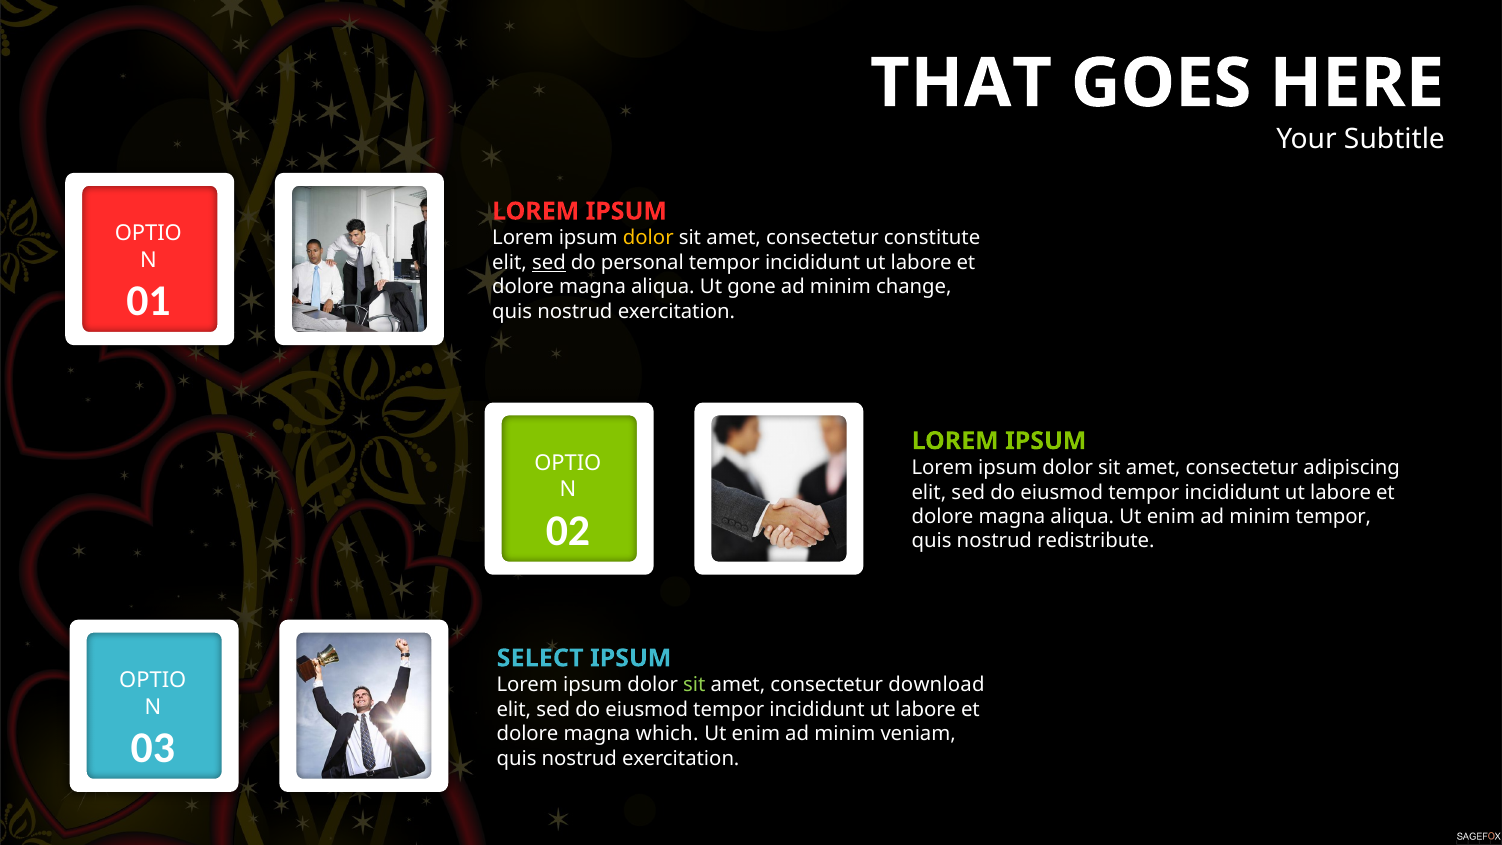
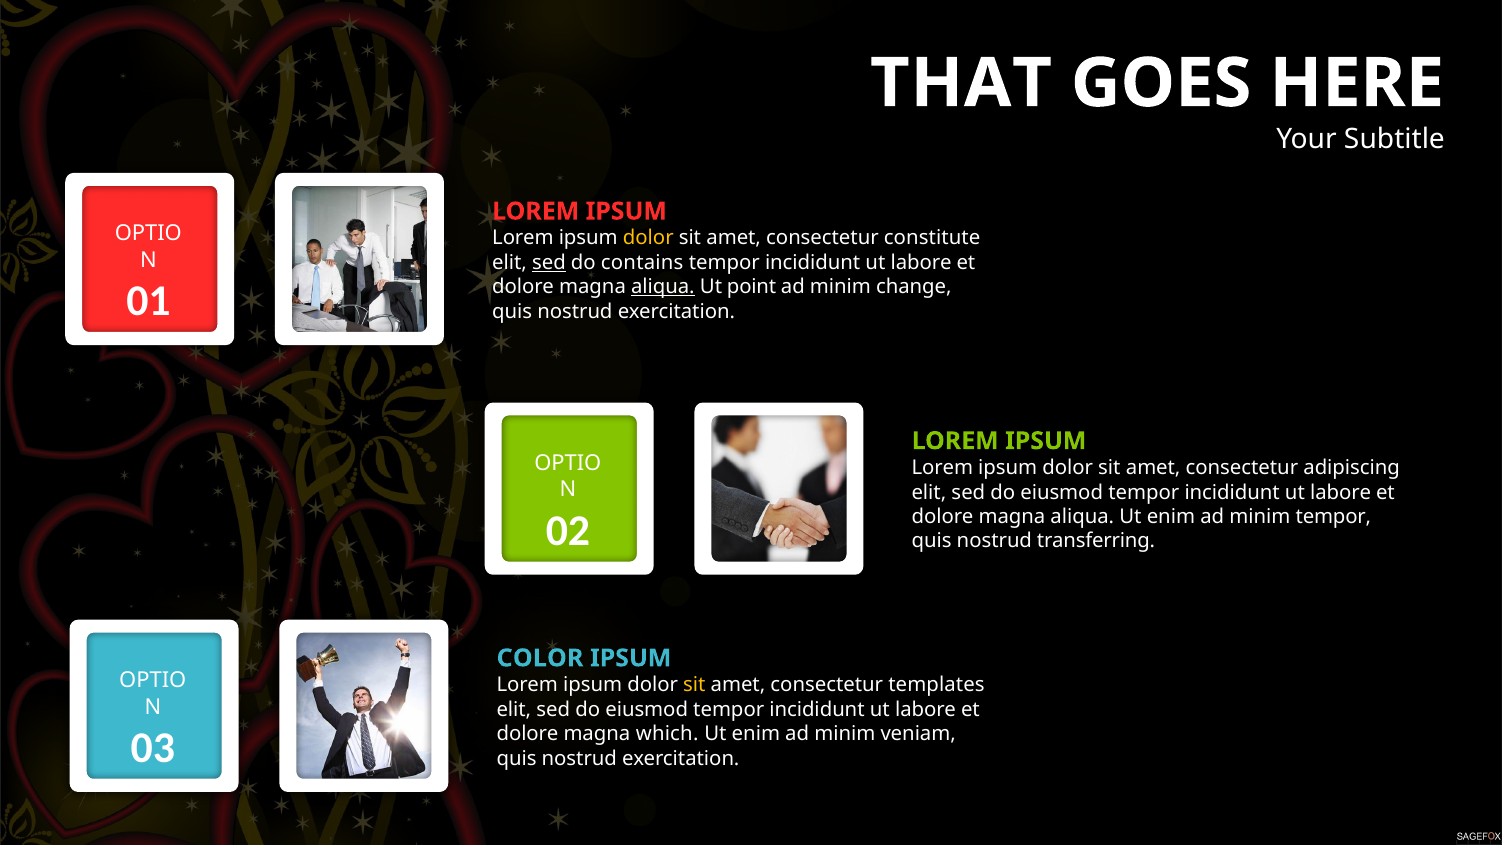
personal: personal -> contains
aliqua at (663, 287) underline: none -> present
gone: gone -> point
redistribute: redistribute -> transferring
SELECT: SELECT -> COLOR
sit at (694, 685) colour: light green -> yellow
download: download -> templates
